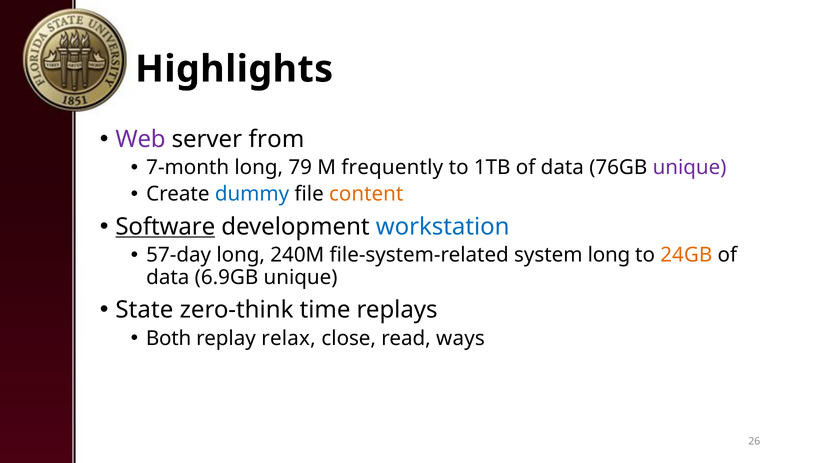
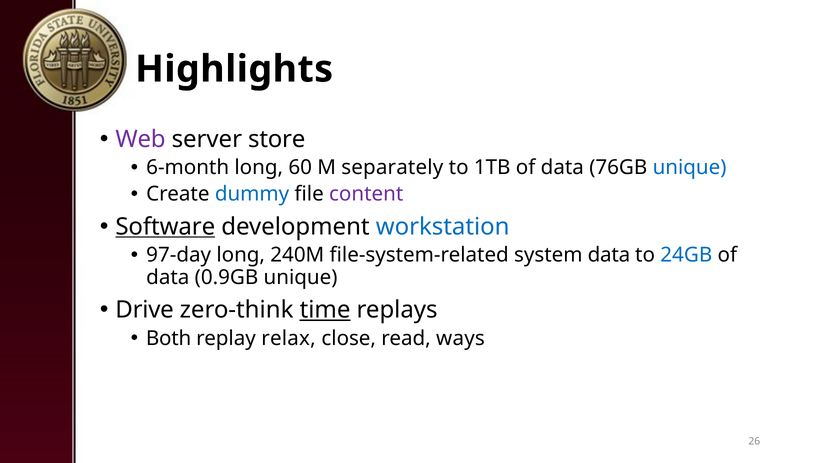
from: from -> store
7-month: 7-month -> 6-month
79: 79 -> 60
frequently: frequently -> separately
unique at (690, 168) colour: purple -> blue
content colour: orange -> purple
57-day: 57-day -> 97-day
system long: long -> data
24GB colour: orange -> blue
6.9GB: 6.9GB -> 0.9GB
State: State -> Drive
time underline: none -> present
